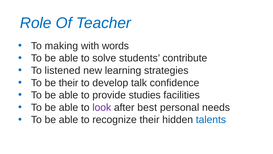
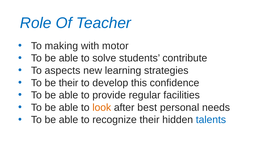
words: words -> motor
listened: listened -> aspects
talk: talk -> this
studies: studies -> regular
look colour: purple -> orange
